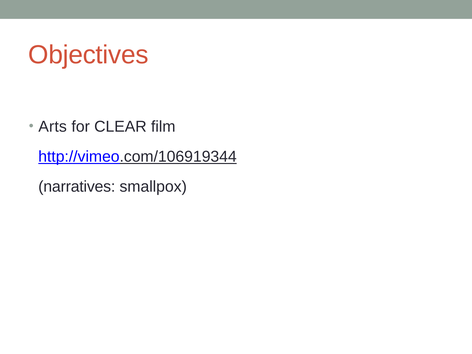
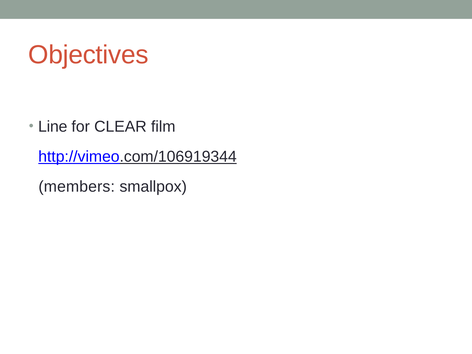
Arts: Arts -> Line
narratives: narratives -> members
